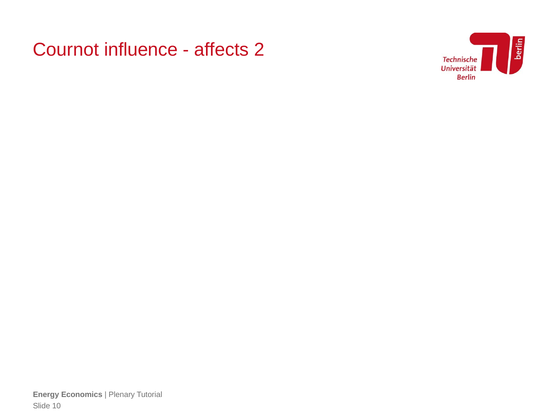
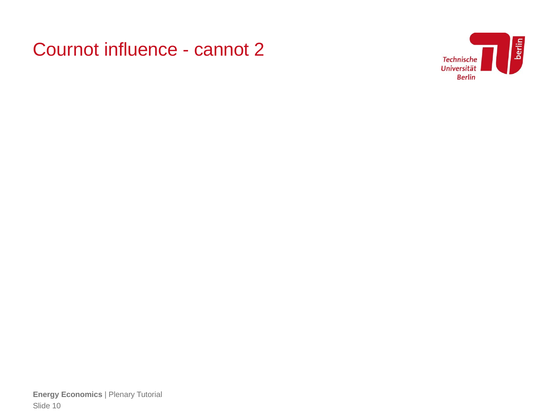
affects: affects -> cannot
